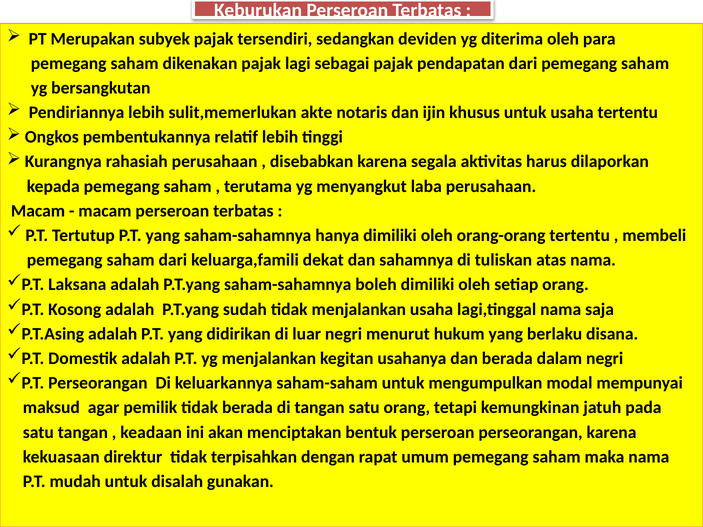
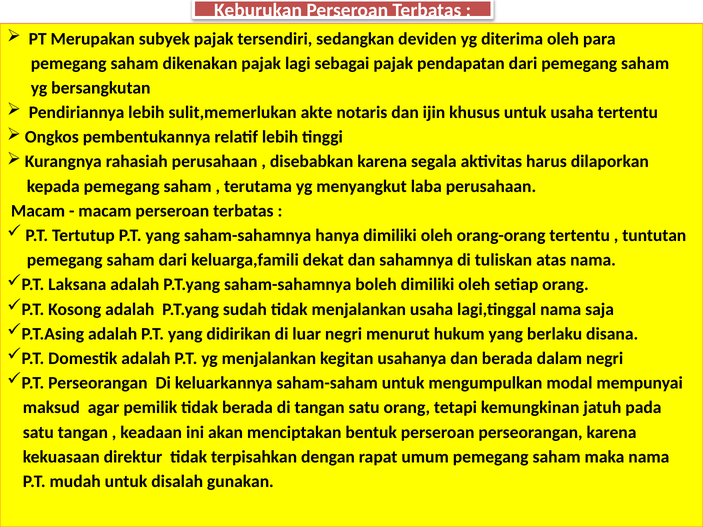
membeli: membeli -> tuntutan
